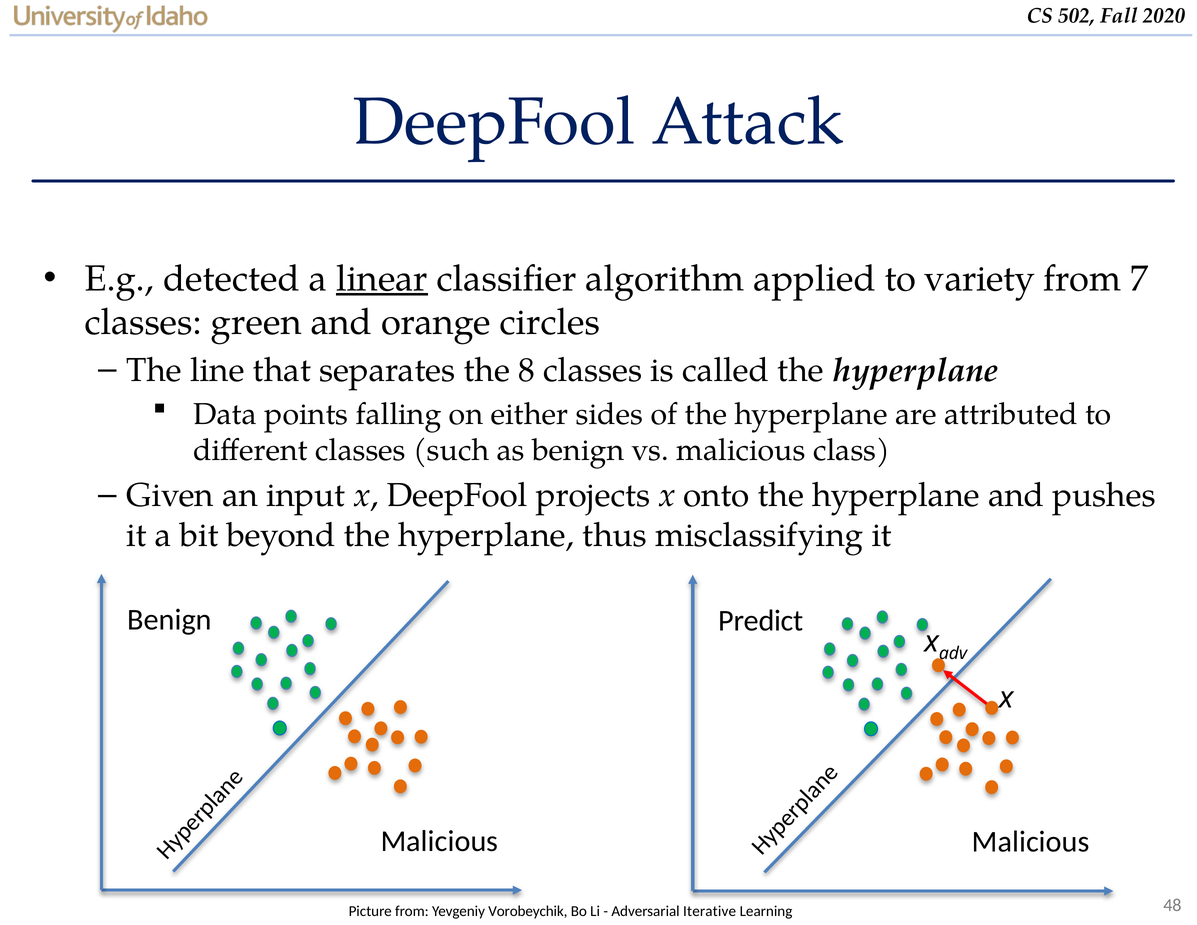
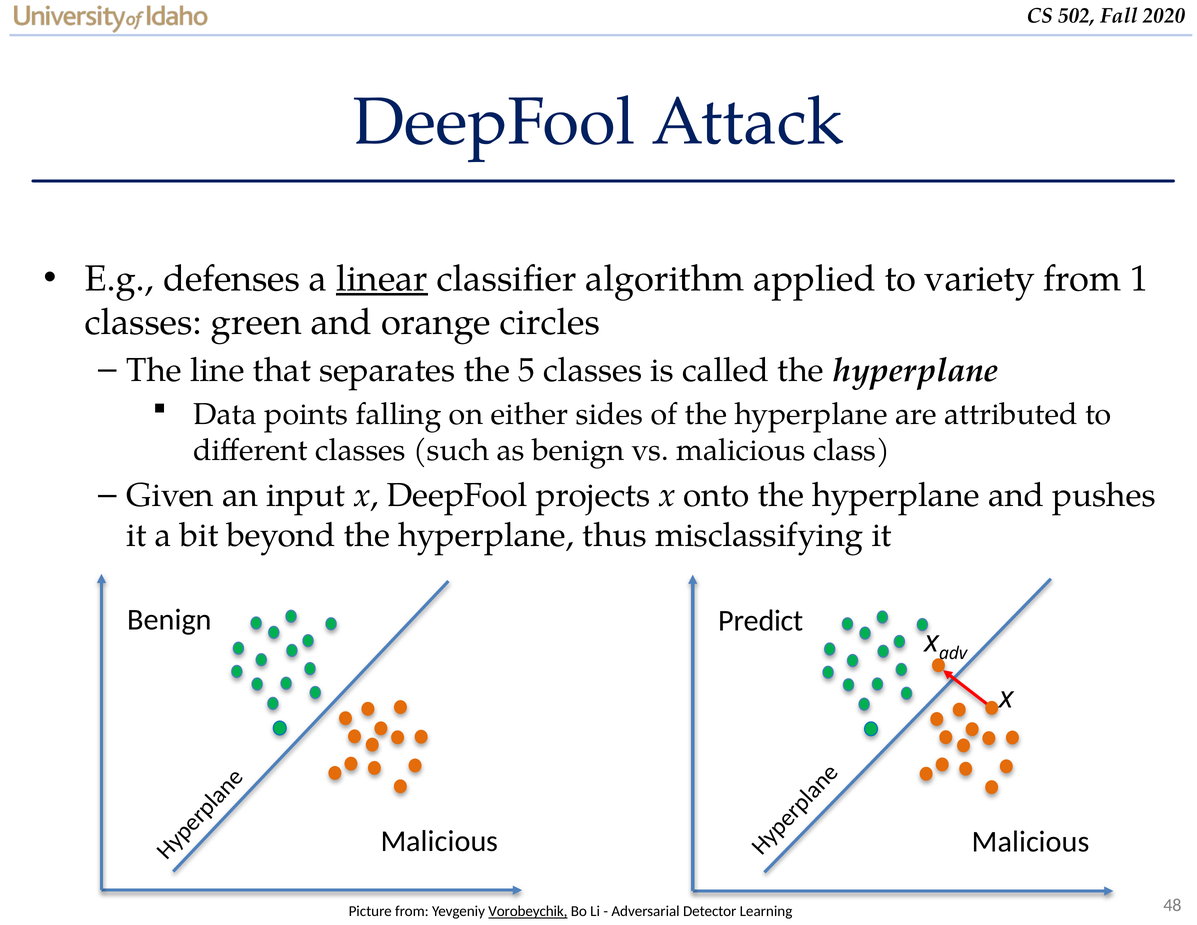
detected: detected -> defenses
7: 7 -> 1
8: 8 -> 5
Vorobeychik underline: none -> present
Iterative: Iterative -> Detector
